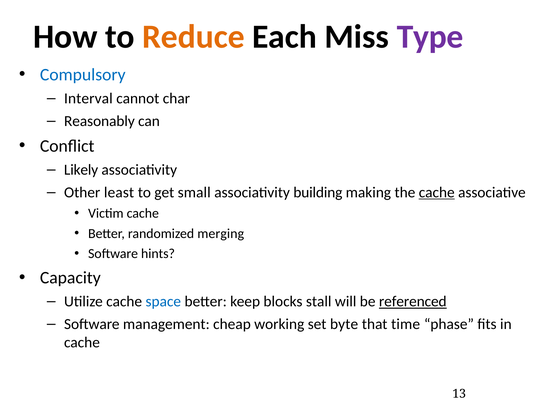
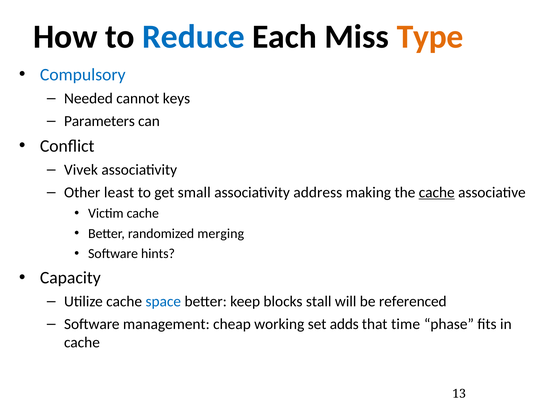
Reduce colour: orange -> blue
Type colour: purple -> orange
Interval: Interval -> Needed
char: char -> keys
Reasonably: Reasonably -> Parameters
Likely: Likely -> Vivek
building: building -> address
referenced underline: present -> none
byte: byte -> adds
